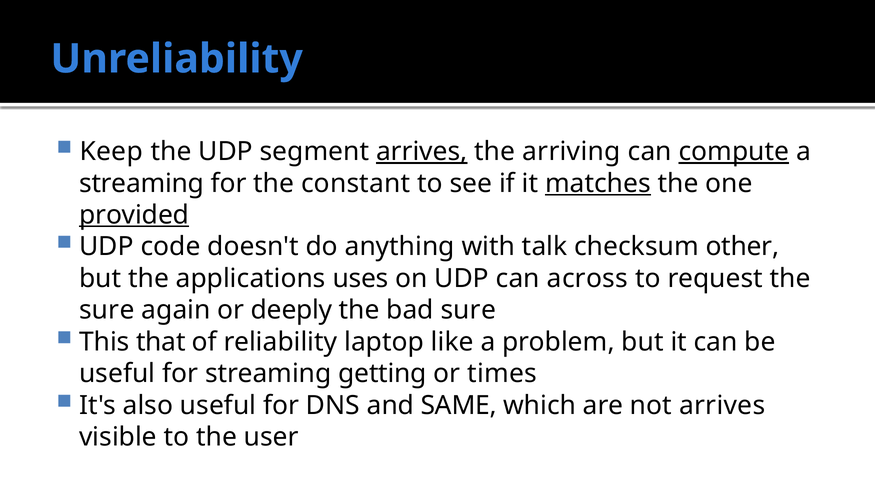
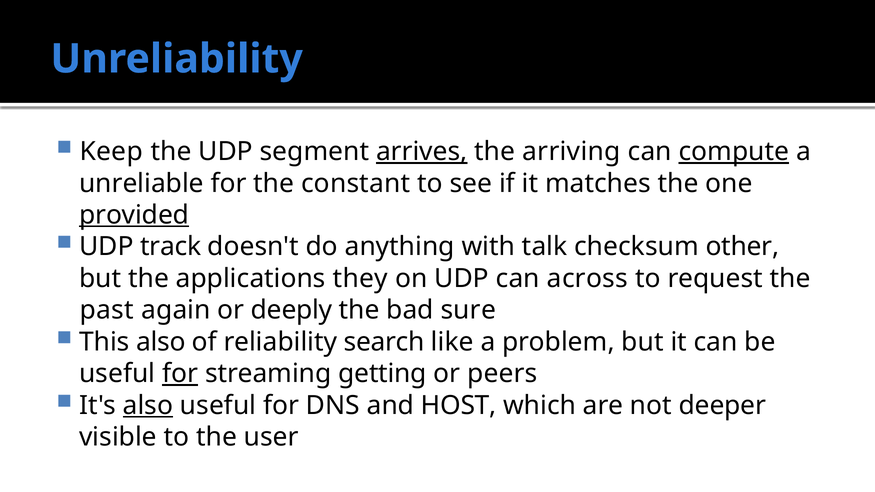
streaming at (142, 183): streaming -> unreliable
matches underline: present -> none
code: code -> track
uses: uses -> they
sure at (107, 310): sure -> past
This that: that -> also
laptop: laptop -> search
for at (180, 374) underline: none -> present
times: times -> peers
also at (148, 405) underline: none -> present
SAME: SAME -> HOST
not arrives: arrives -> deeper
